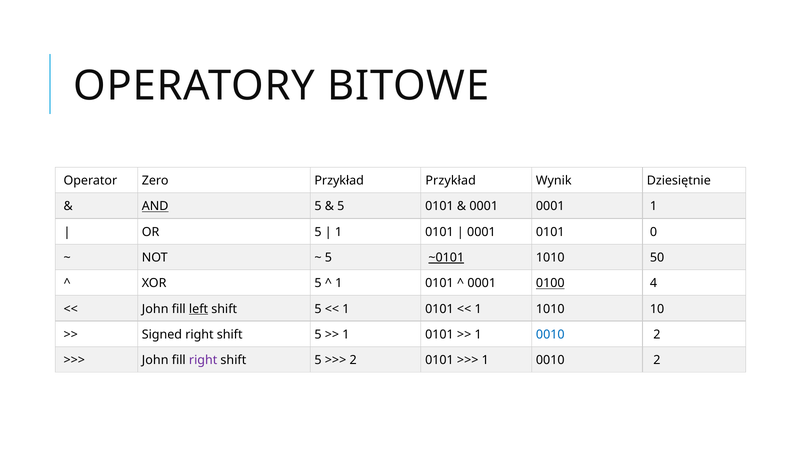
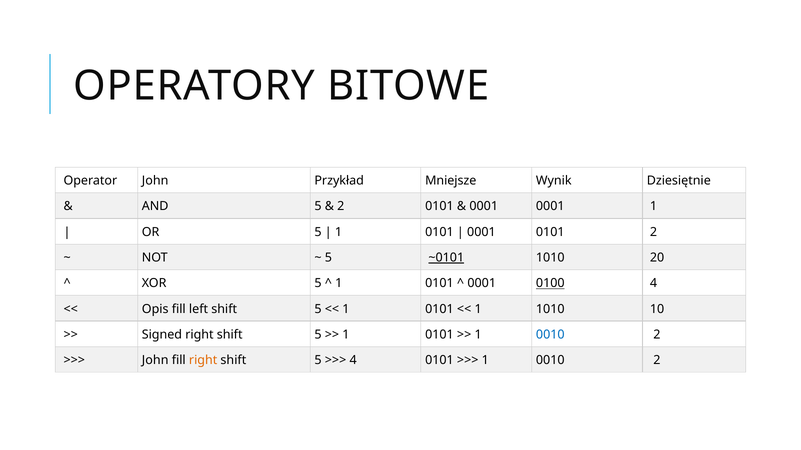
Operator Zero: Zero -> John
Przykład Przykład: Przykład -> Mniejsze
AND underline: present -> none
5 at (341, 207): 5 -> 2
0101 0: 0 -> 2
50: 50 -> 20
John at (155, 309): John -> Opis
left underline: present -> none
right at (203, 361) colour: purple -> orange
2 at (353, 361): 2 -> 4
